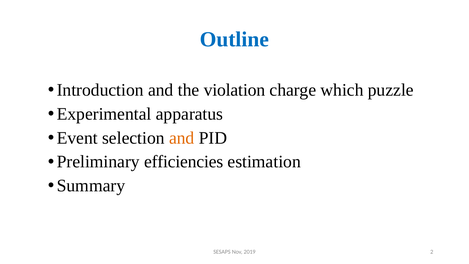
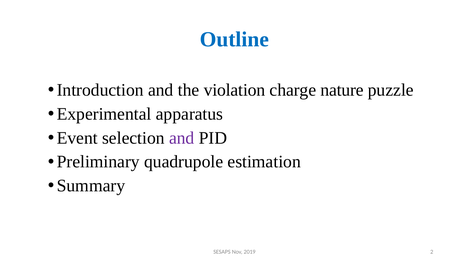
which: which -> nature
and at (182, 138) colour: orange -> purple
efficiencies: efficiencies -> quadrupole
